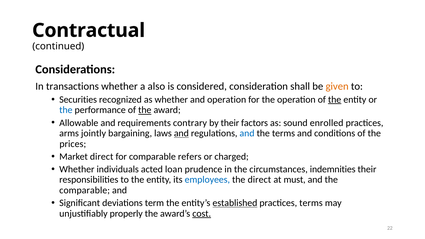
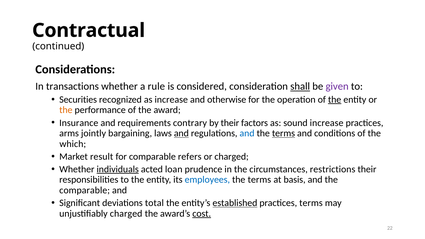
also: also -> rule
shall underline: none -> present
given colour: orange -> purple
as whether: whether -> increase
and operation: operation -> otherwise
the at (66, 110) colour: blue -> orange
the at (145, 110) underline: present -> none
Allowable: Allowable -> Insurance
sound enrolled: enrolled -> increase
terms at (284, 133) underline: none -> present
prices: prices -> which
Market direct: direct -> result
individuals underline: none -> present
indemnities: indemnities -> restrictions
direct at (259, 180): direct -> terms
must: must -> basis
term: term -> total
unjustifiably properly: properly -> charged
